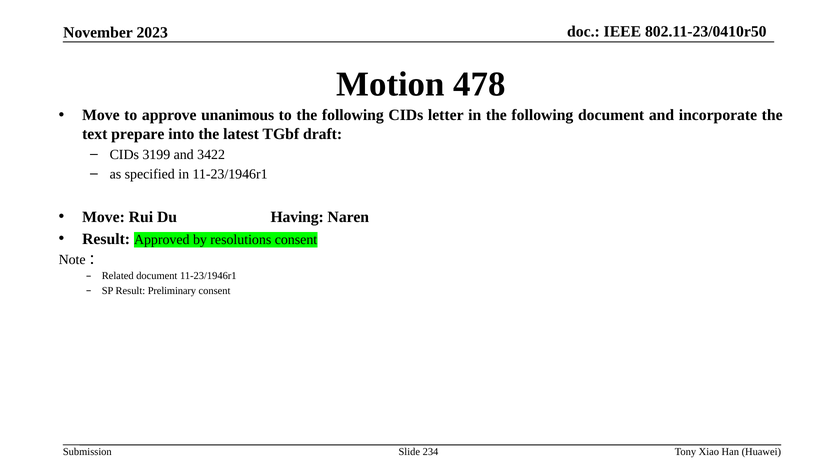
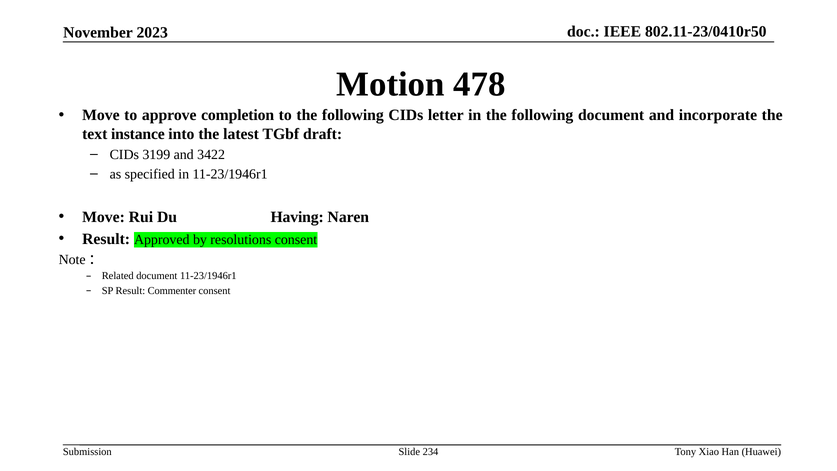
unanimous: unanimous -> completion
prepare: prepare -> instance
Preliminary: Preliminary -> Commenter
